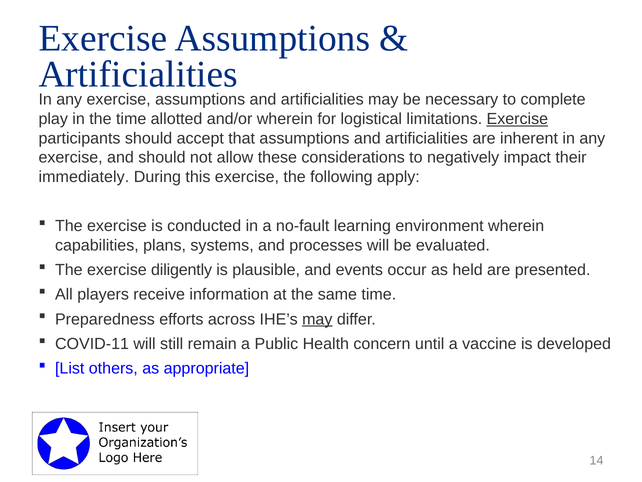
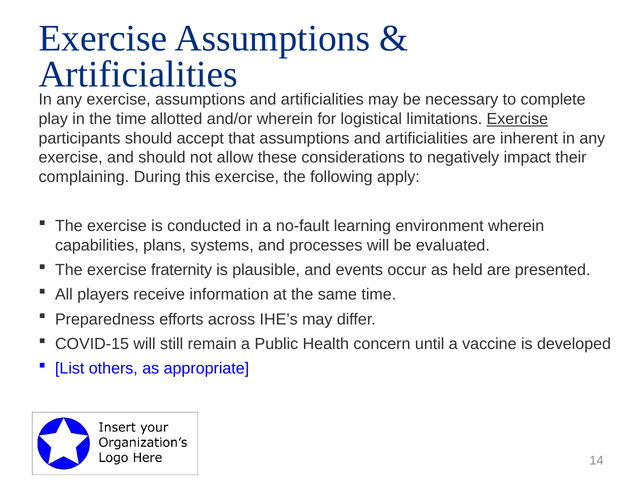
immediately: immediately -> complaining
diligently: diligently -> fraternity
may at (317, 319) underline: present -> none
COVID-11: COVID-11 -> COVID-15
